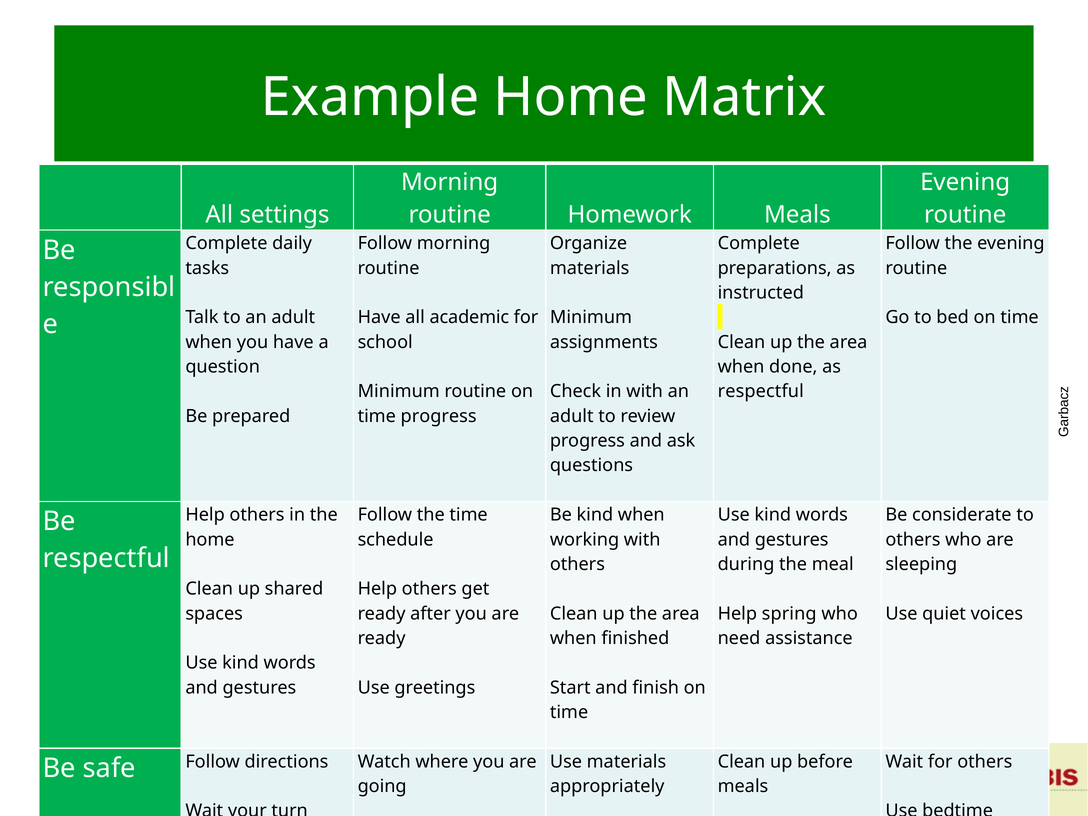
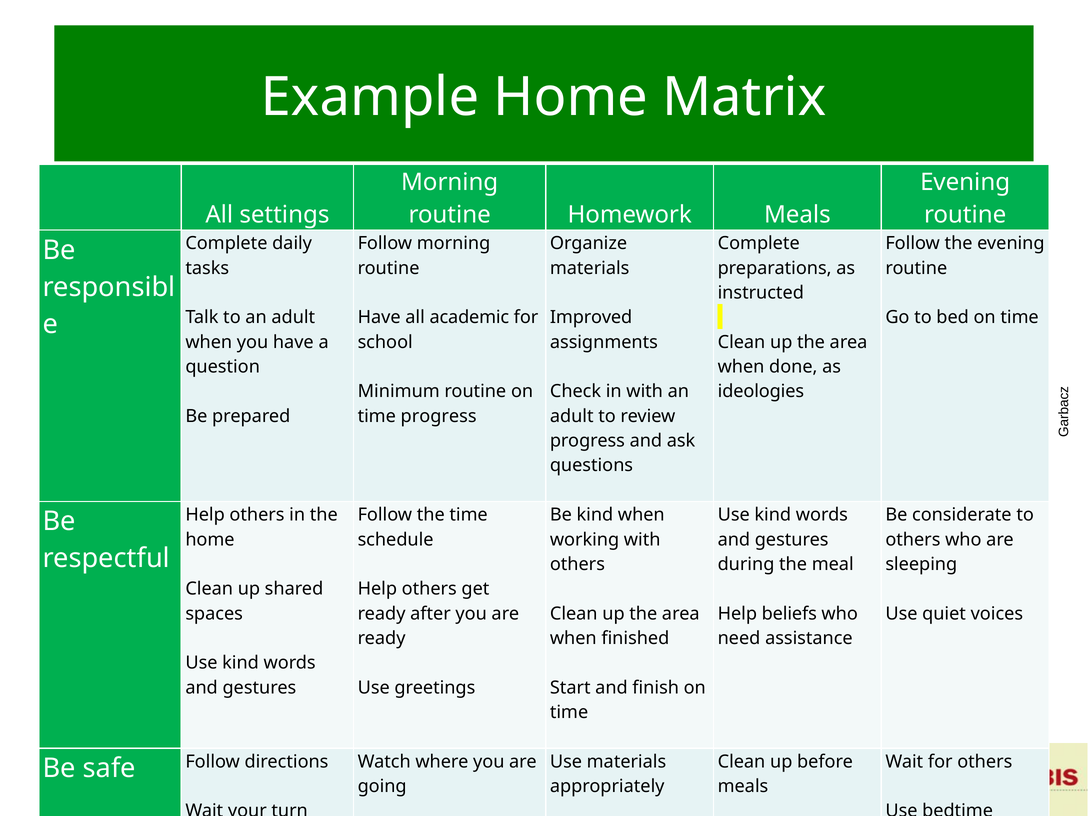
Minimum at (591, 317): Minimum -> Improved
respectful at (761, 391): respectful -> ideologies
spring: spring -> beliefs
